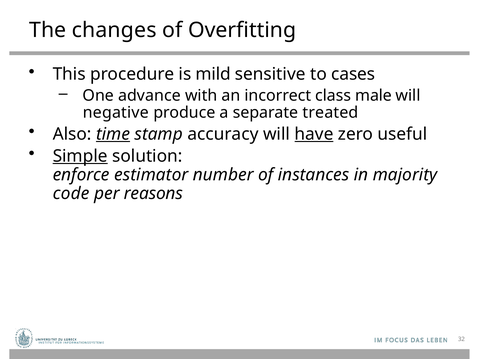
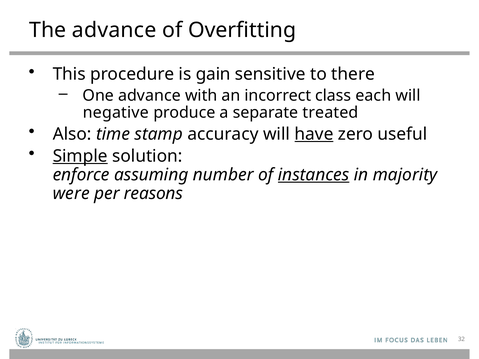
The changes: changes -> advance
mild: mild -> gain
cases: cases -> there
male: male -> each
time underline: present -> none
estimator: estimator -> assuming
instances underline: none -> present
code: code -> were
